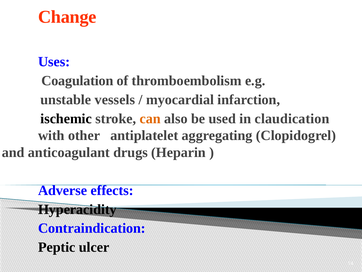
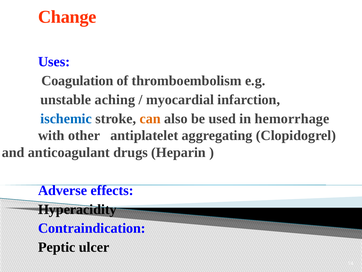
vessels: vessels -> aching
ischemic colour: black -> blue
claudication: claudication -> hemorrhage
